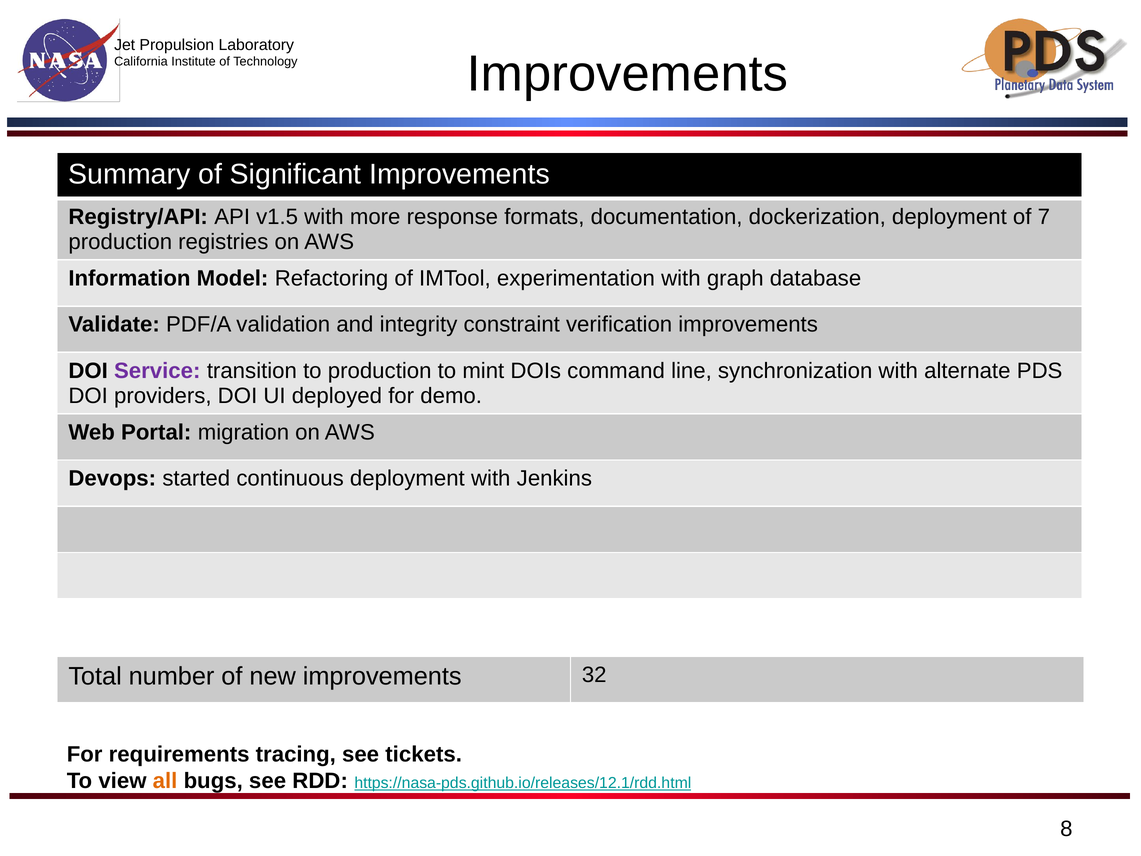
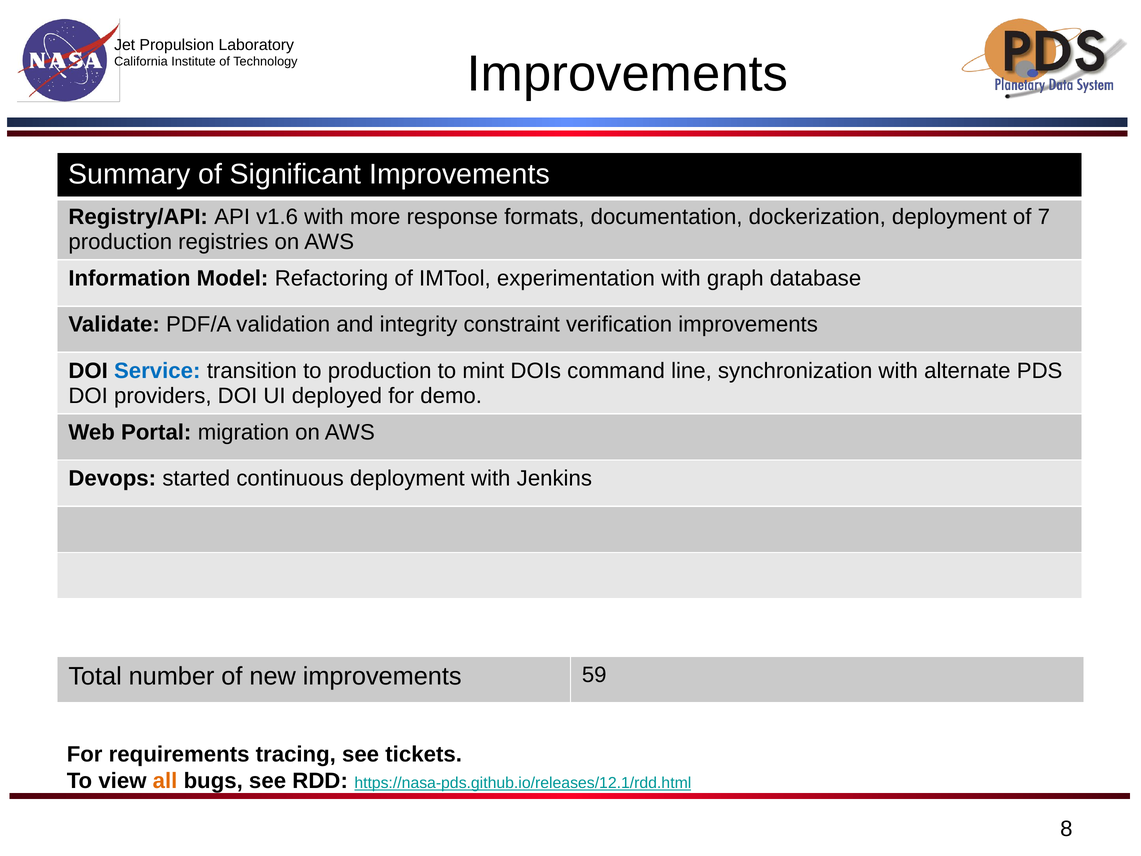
v1.5: v1.5 -> v1.6
Service colour: purple -> blue
32: 32 -> 59
